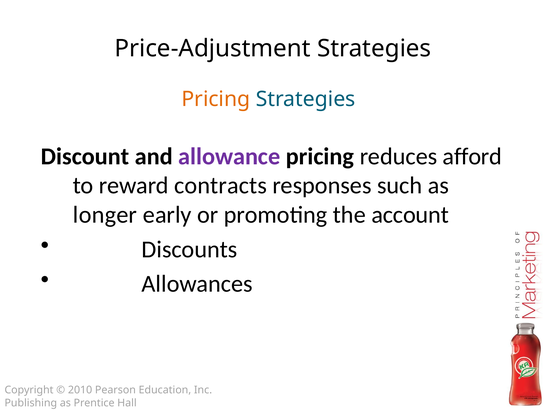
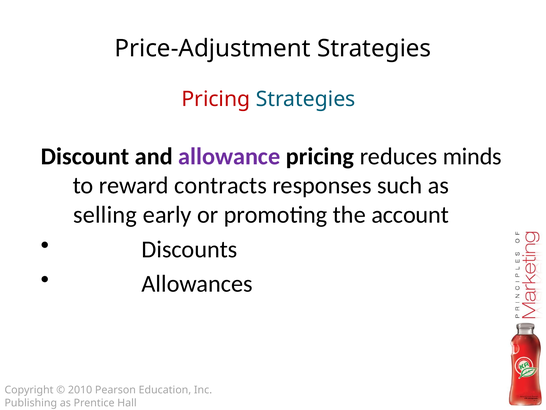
Pricing at (216, 99) colour: orange -> red
afford: afford -> minds
longer: longer -> selling
